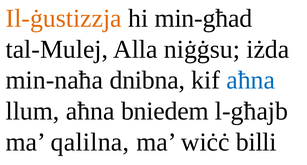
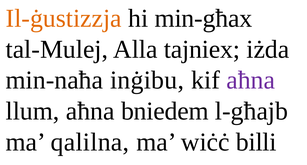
min-għad: min-għad -> min-għax
niġġsu: niġġsu -> tajniex
dnibna: dnibna -> inġibu
aħna at (251, 80) colour: blue -> purple
